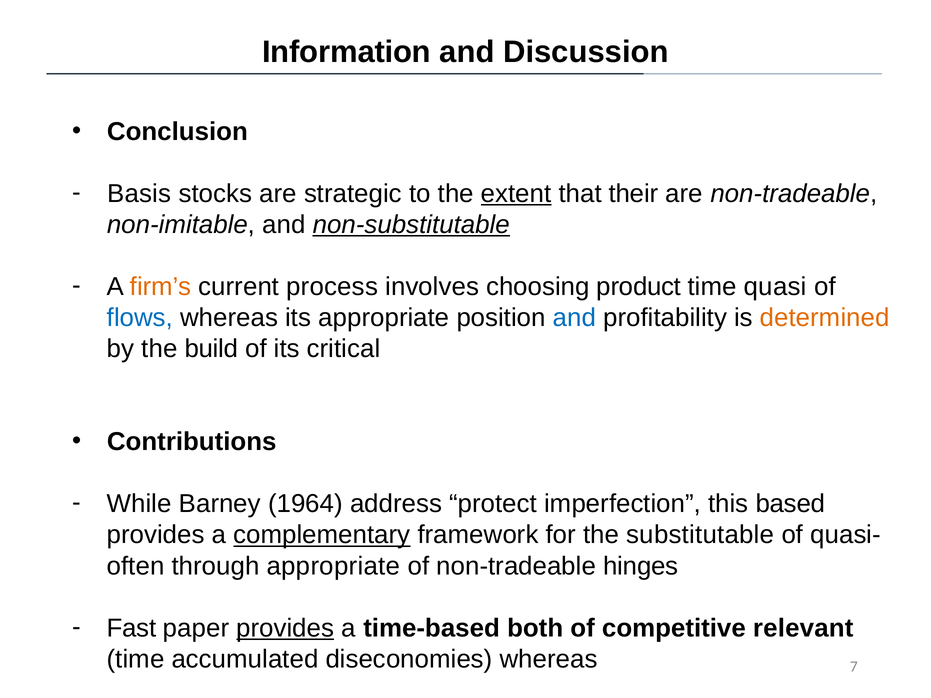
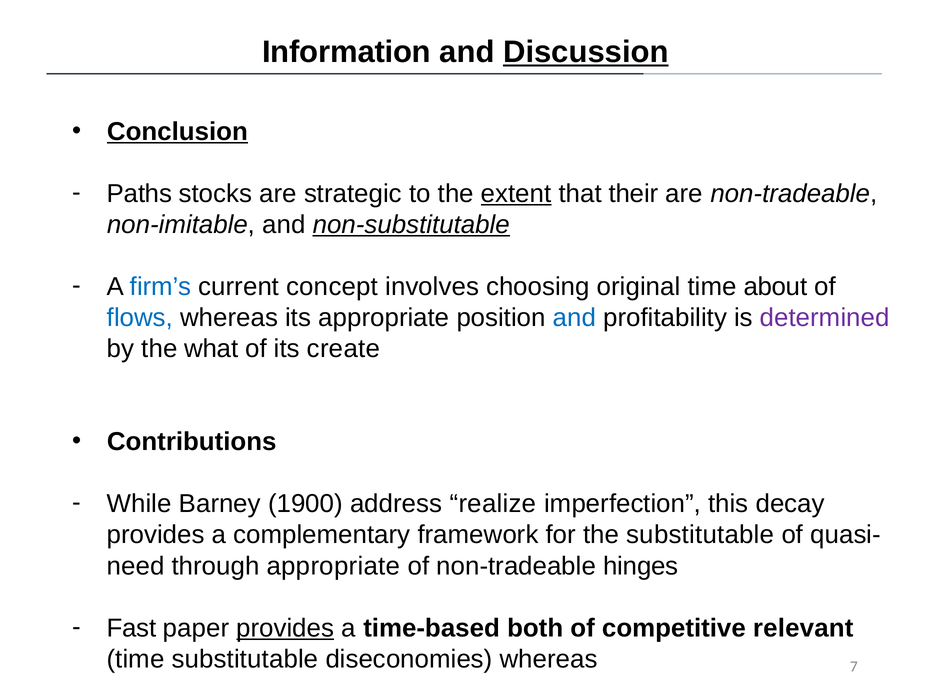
Discussion underline: none -> present
Conclusion underline: none -> present
Basis: Basis -> Paths
firm’s colour: orange -> blue
process: process -> concept
product: product -> original
quasi: quasi -> about
determined colour: orange -> purple
build: build -> what
critical: critical -> create
1964: 1964 -> 1900
protect: protect -> realize
based: based -> decay
complementary underline: present -> none
often: often -> need
time accumulated: accumulated -> substitutable
